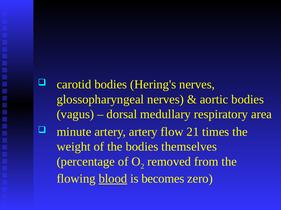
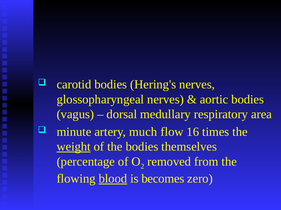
artery artery: artery -> much
21: 21 -> 16
weight underline: none -> present
